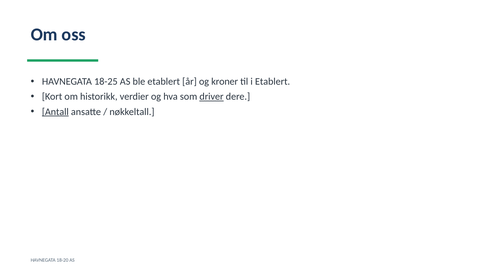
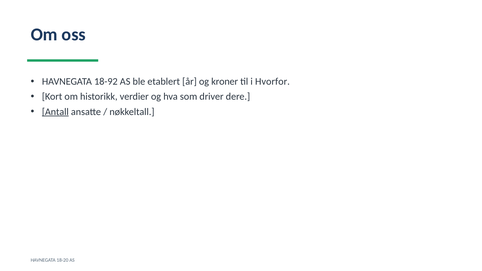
18-25: 18-25 -> 18-92
i Etablert: Etablert -> Hvorfor
driver underline: present -> none
